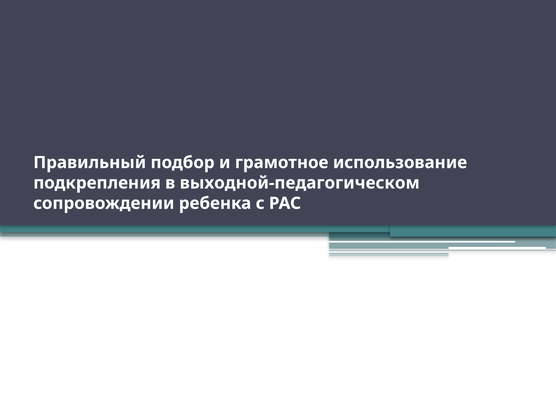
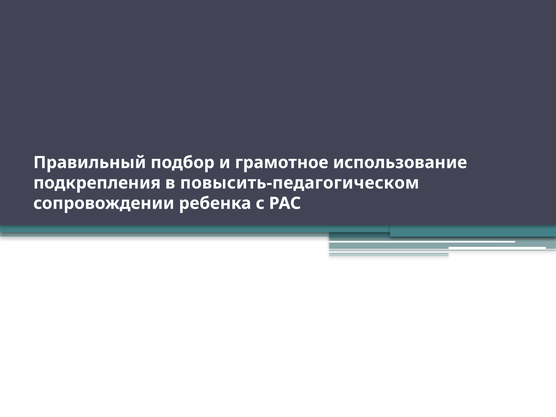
выходной-педагогическом: выходной-педагогическом -> повысить-педагогическом
